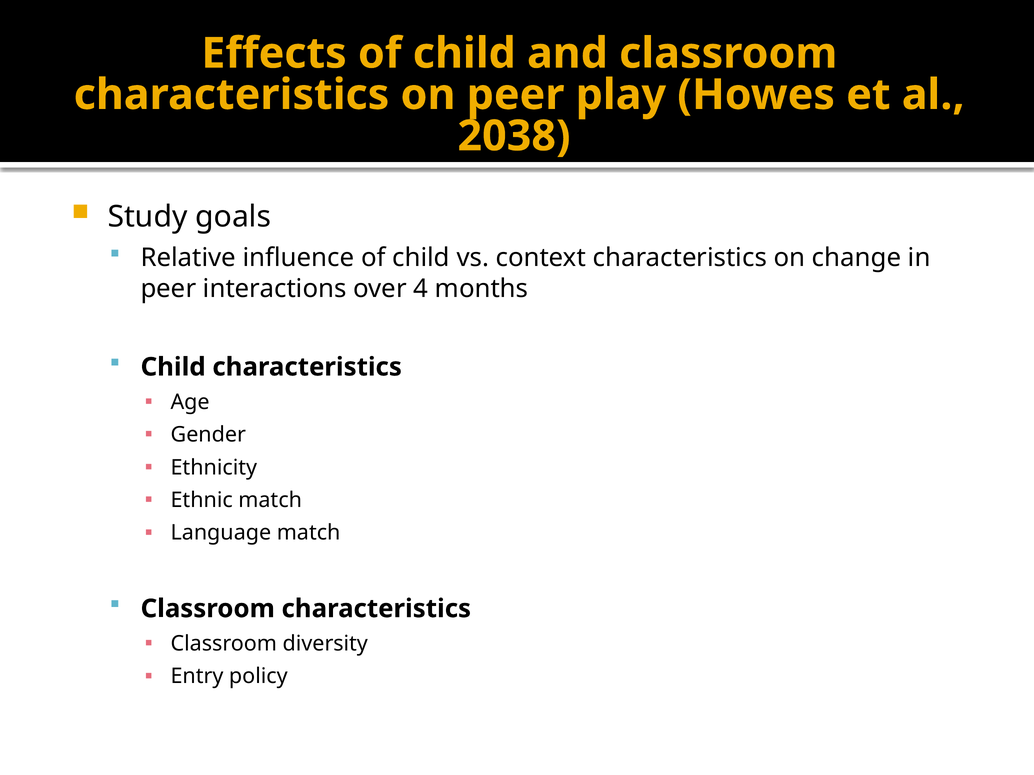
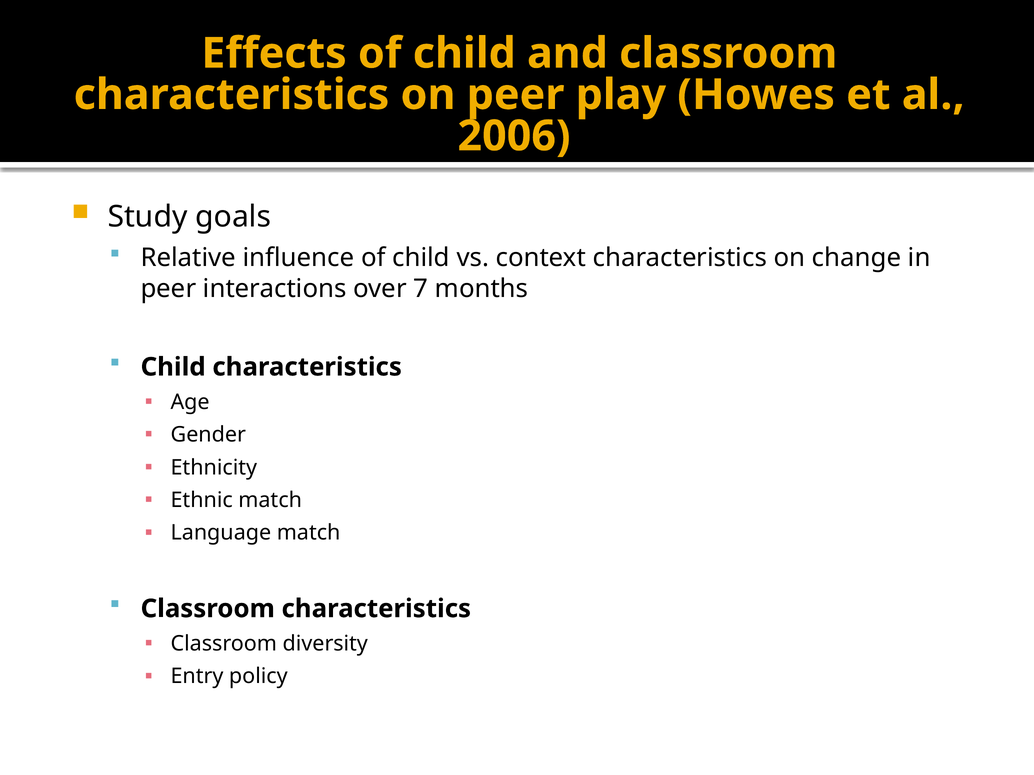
2038: 2038 -> 2006
4: 4 -> 7
